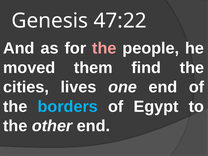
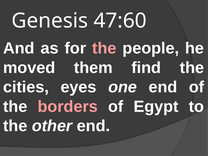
47:22: 47:22 -> 47:60
lives: lives -> eyes
borders colour: light blue -> pink
